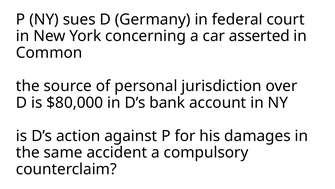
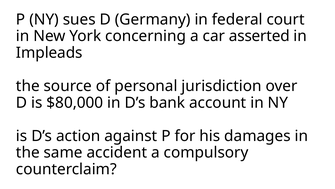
Common: Common -> Impleads
